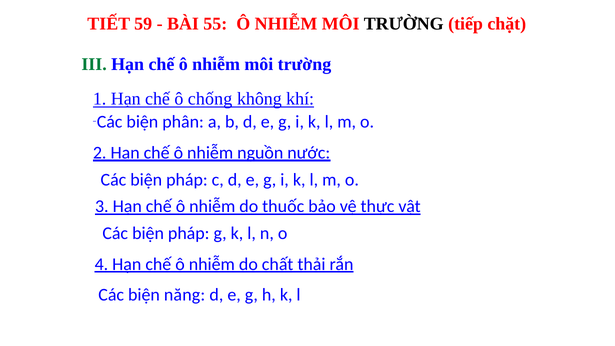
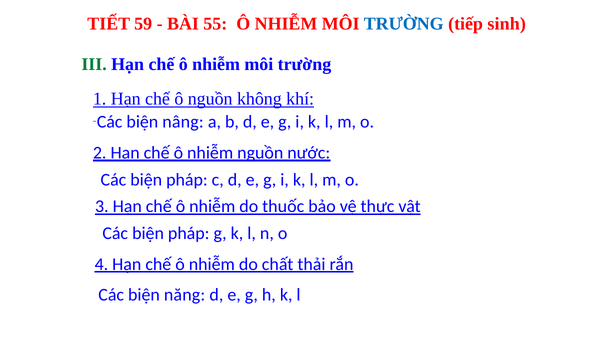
TRƯỜNG at (404, 24) colour: black -> blue
chặt: chặt -> sinh
ô chống: chống -> nguồn
phân: phân -> nâng
